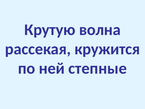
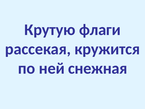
волна: волна -> флаги
степные: степные -> снежная
